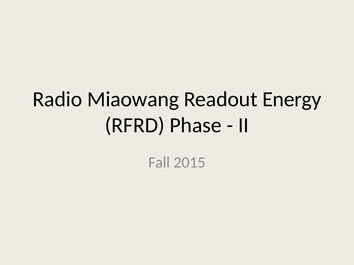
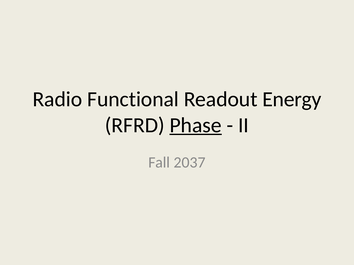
Miaowang: Miaowang -> Functional
Phase underline: none -> present
2015: 2015 -> 2037
